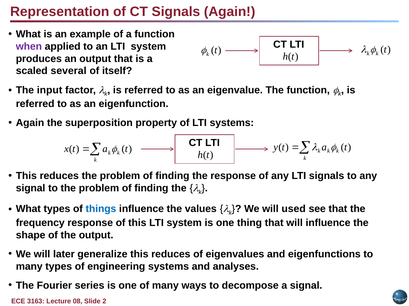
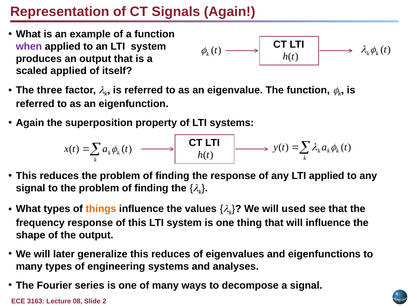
scaled several: several -> applied
input: input -> three
LTI signals: signals -> applied
things colour: blue -> orange
